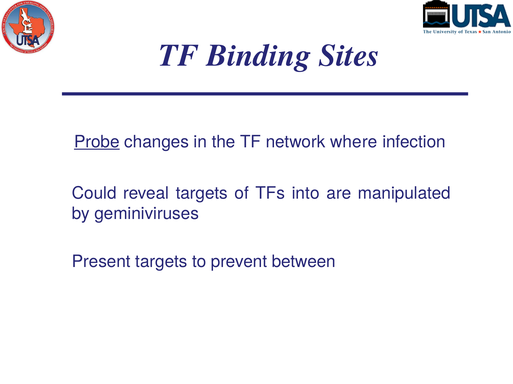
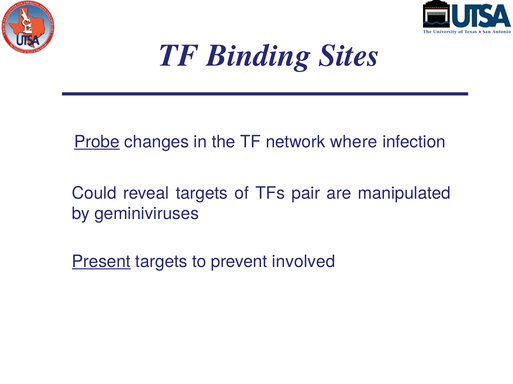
into: into -> pair
Present underline: none -> present
between: between -> involved
